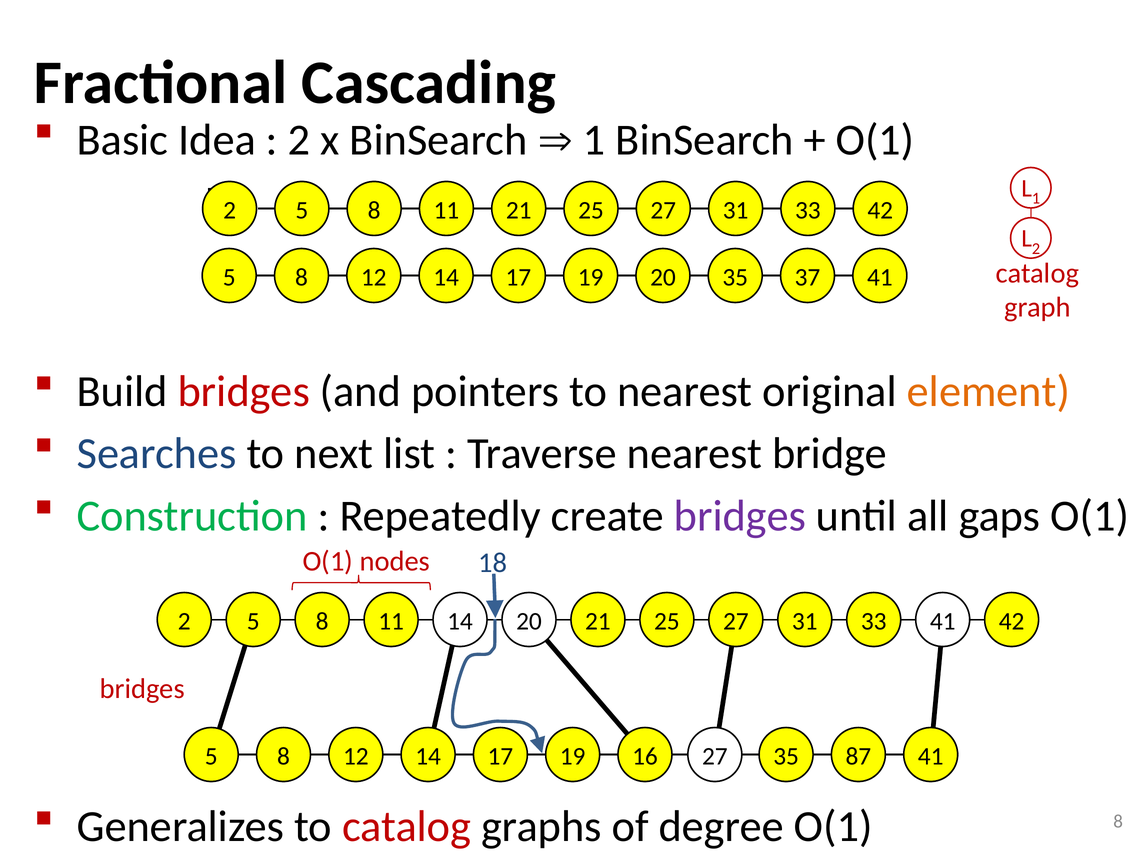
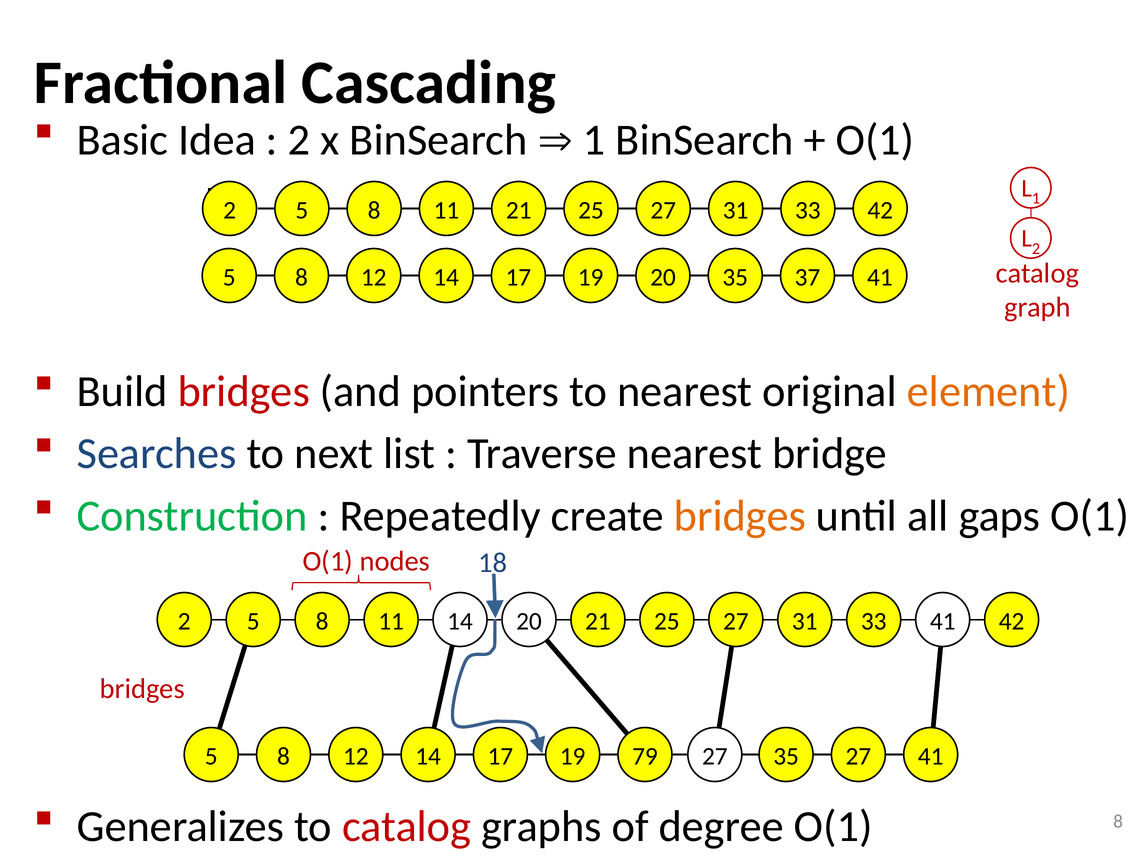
bridges at (740, 516) colour: purple -> orange
16: 16 -> 79
35 87: 87 -> 27
